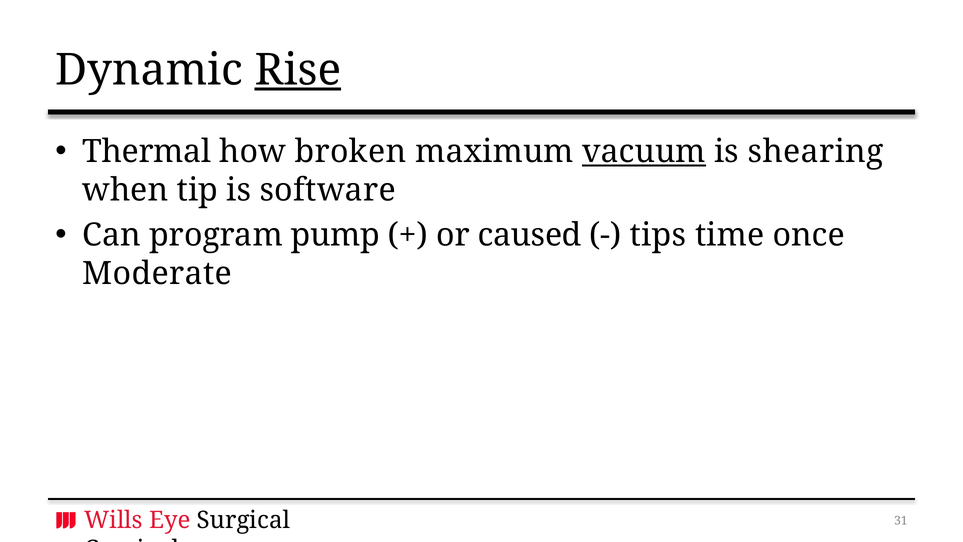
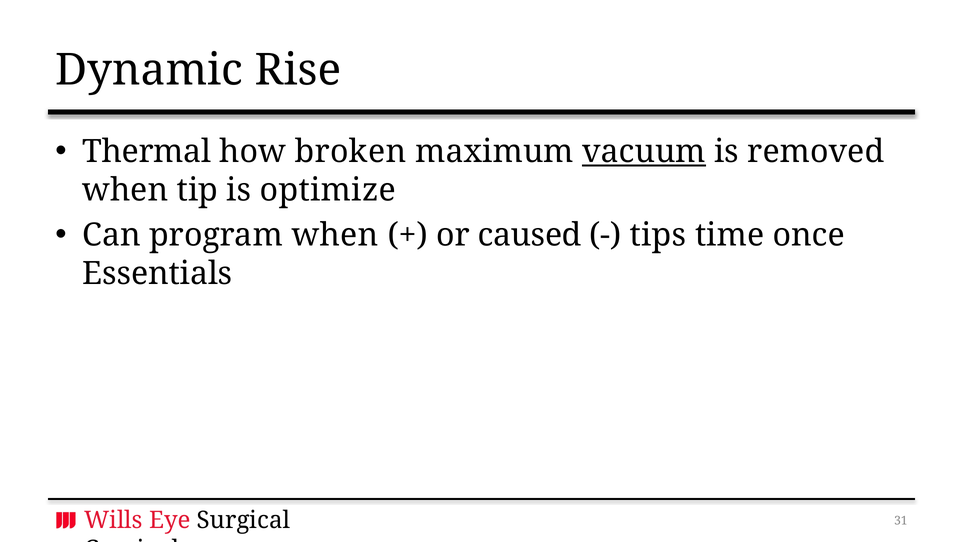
Rise underline: present -> none
shearing: shearing -> removed
software: software -> optimize
program pump: pump -> when
Moderate: Moderate -> Essentials
